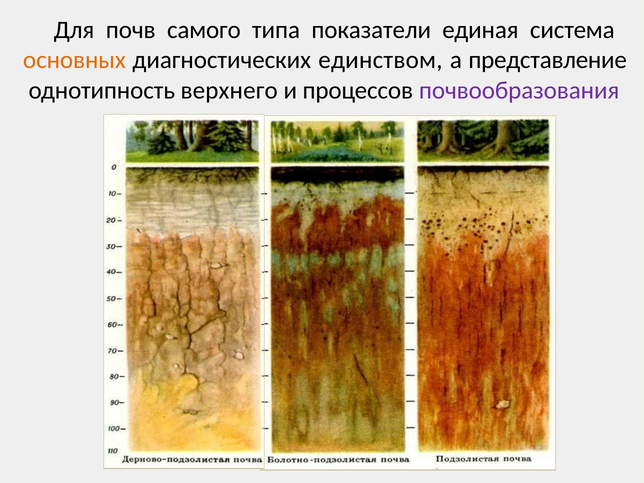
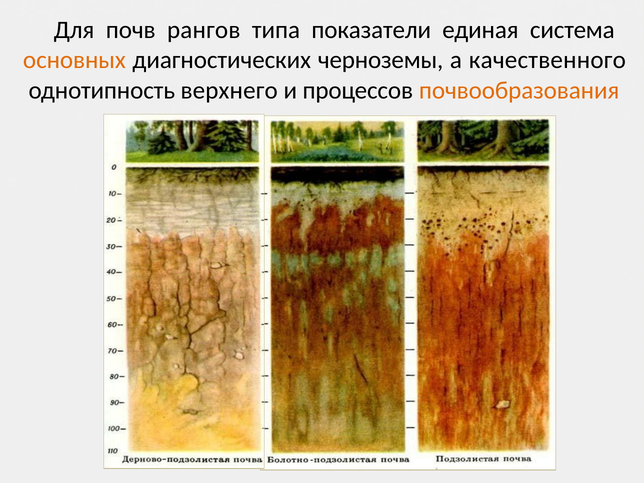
самого: самого -> рангов
единством: единством -> черноземы
представление: представление -> качественного
почвообразования colour: purple -> orange
